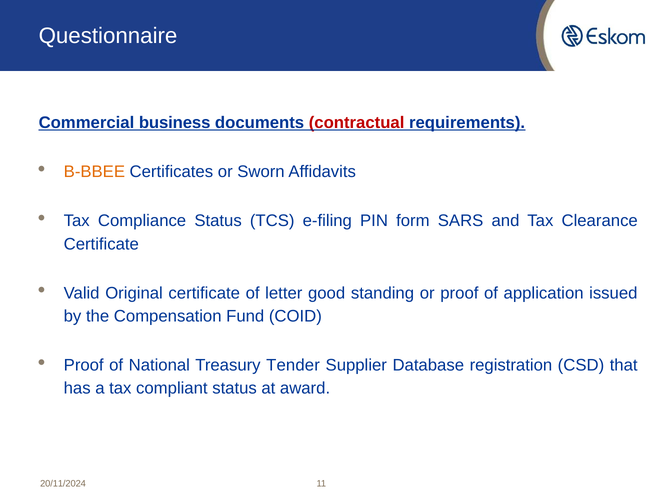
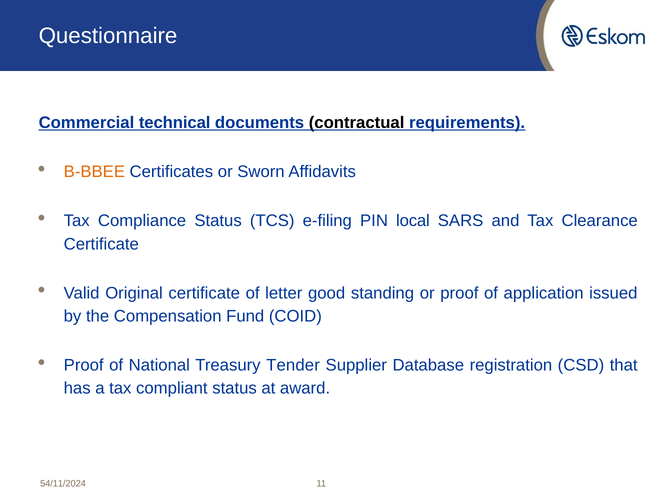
business: business -> technical
contractual colour: red -> black
form: form -> local
20/11/2024: 20/11/2024 -> 54/11/2024
